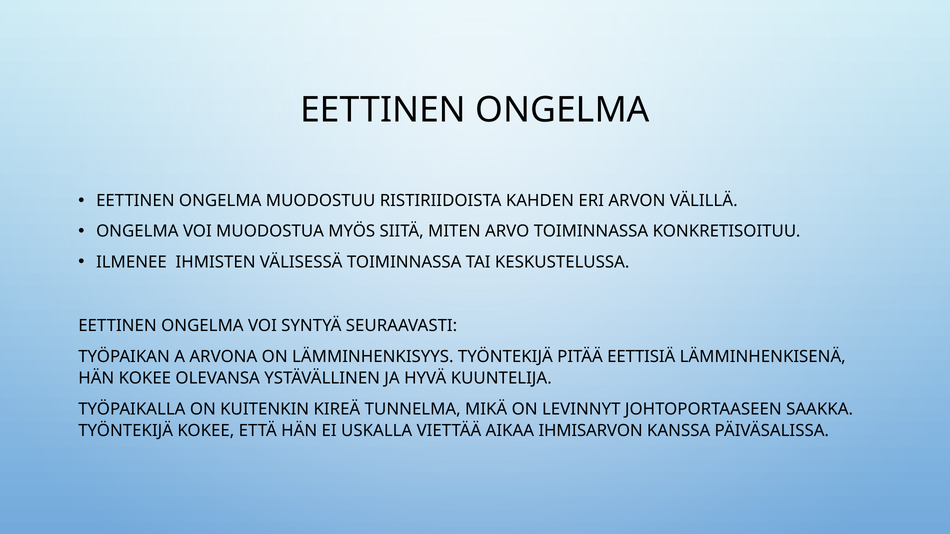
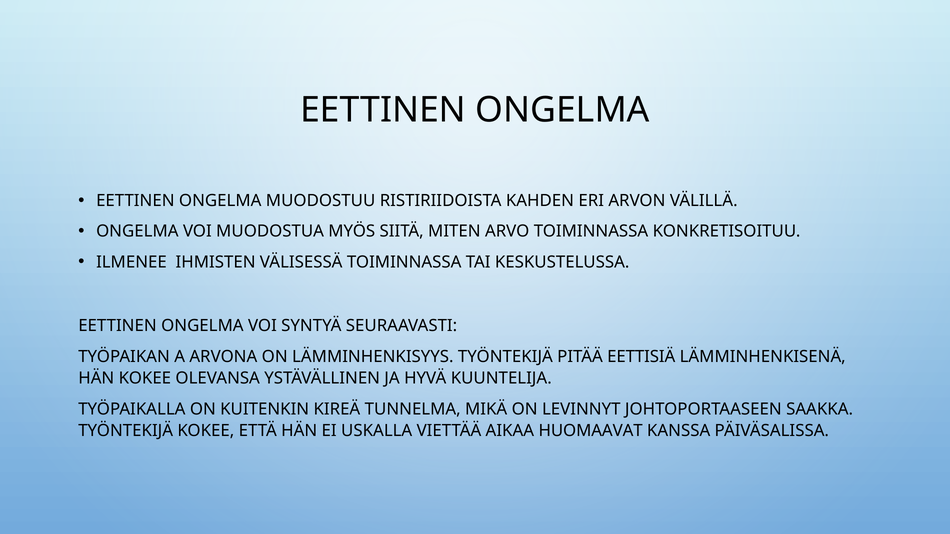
IHMISARVON: IHMISARVON -> HUOMAAVAT
